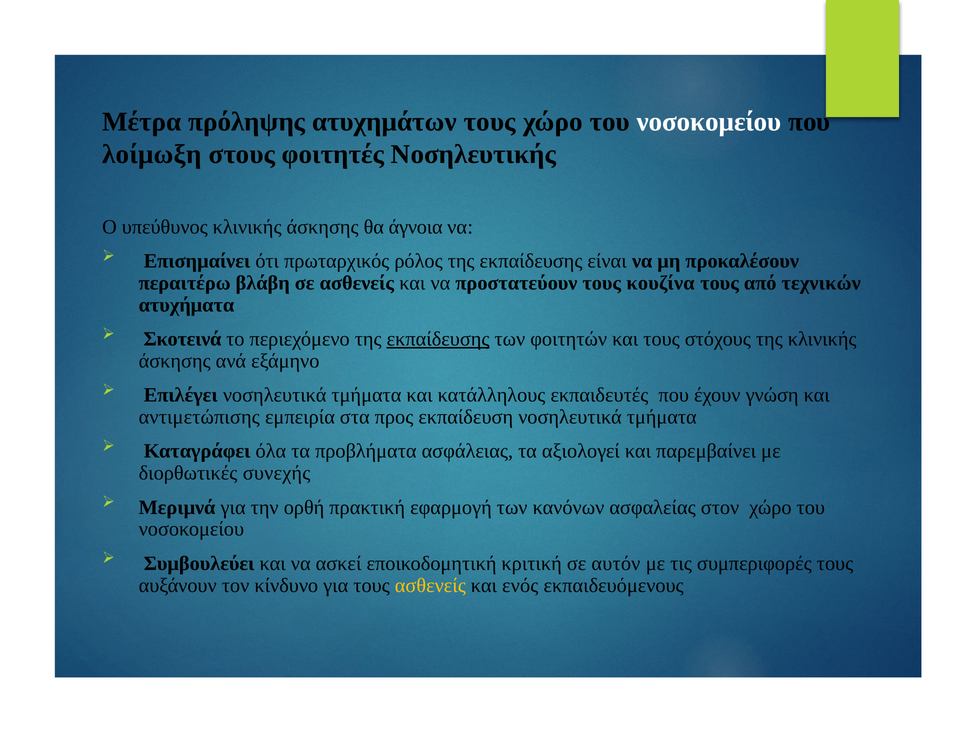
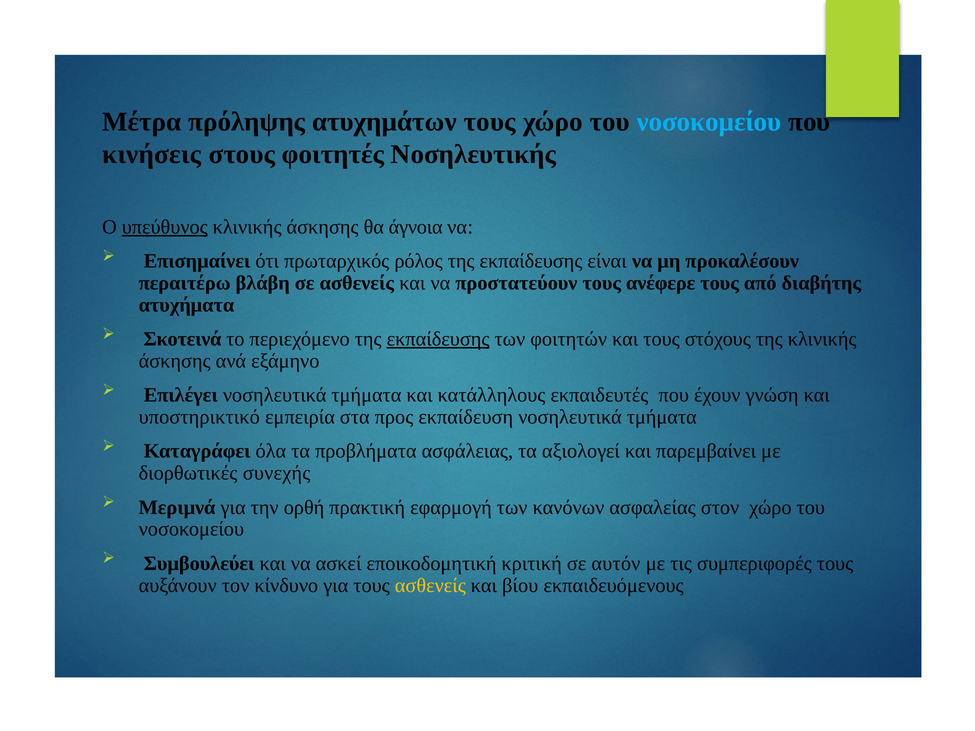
νοσοκομείου at (709, 122) colour: white -> light blue
λοίμωξη: λοίμωξη -> κινήσεις
υπεύθυνος underline: none -> present
κουζίνα: κουζίνα -> ανέφερε
τεχνικών: τεχνικών -> διαβήτης
αντιμετώπισης: αντιμετώπισης -> υποστηρικτικό
ενός: ενός -> βίου
